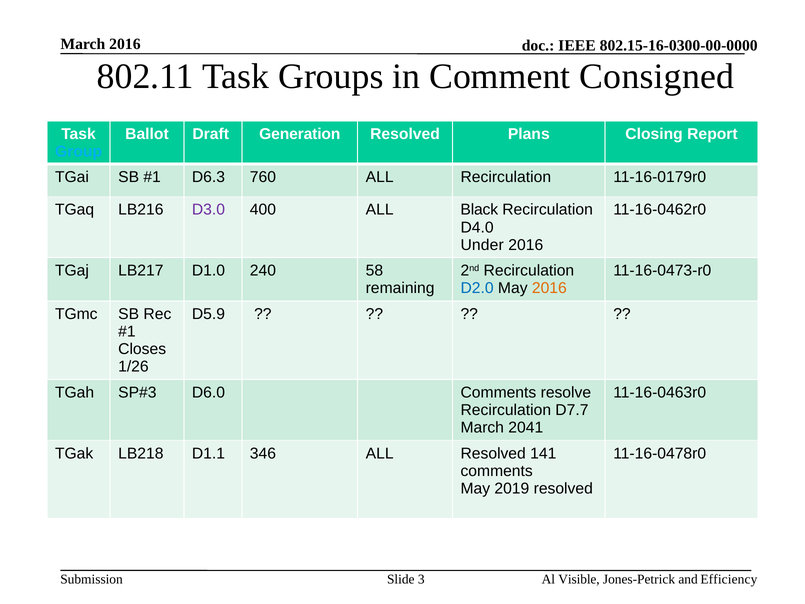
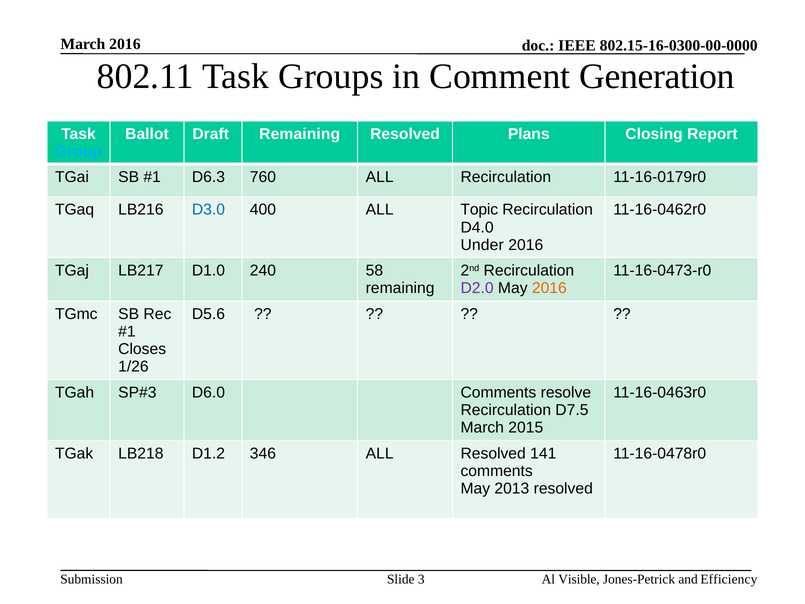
Consigned: Consigned -> Generation
Draft Generation: Generation -> Remaining
D3.0 colour: purple -> blue
Black: Black -> Topic
D2.0 colour: blue -> purple
D5.9: D5.9 -> D5.6
D7.7: D7.7 -> D7.5
2041: 2041 -> 2015
D1.1: D1.1 -> D1.2
2019: 2019 -> 2013
